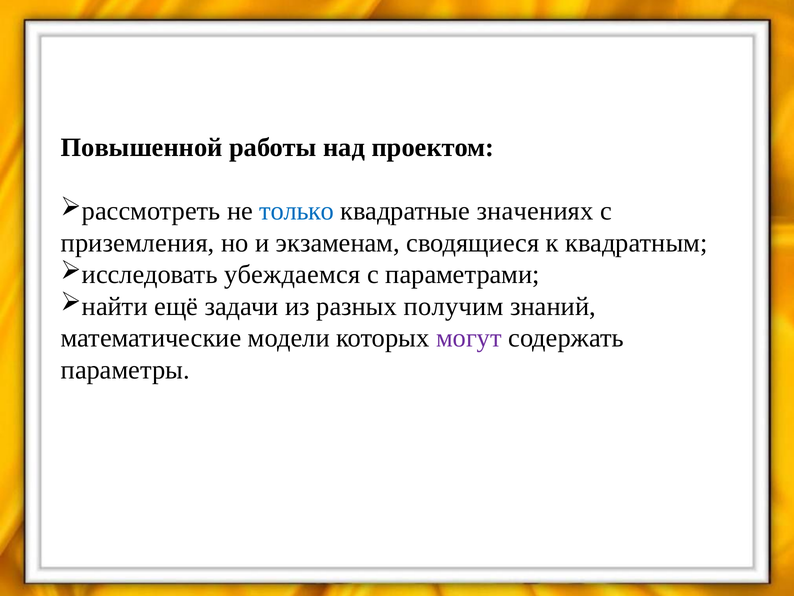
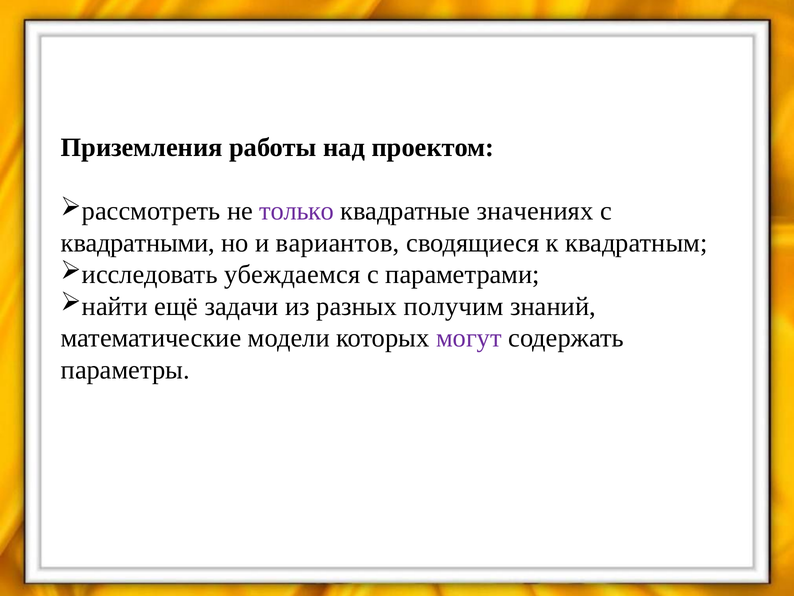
Повышенной: Повышенной -> Приземления
только colour: blue -> purple
приземления: приземления -> квадратными
экзаменам: экзаменам -> вариантов
